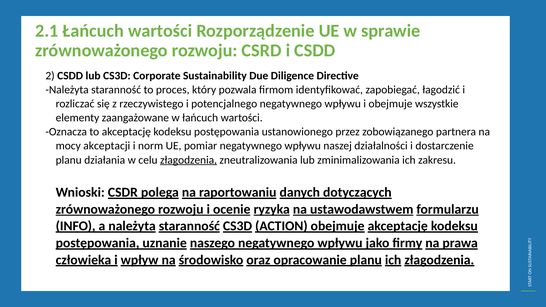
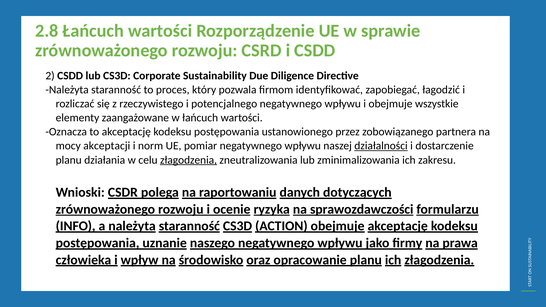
2.1: 2.1 -> 2.8
działalności underline: none -> present
ustawodawstwem: ustawodawstwem -> sprawozdawczości
